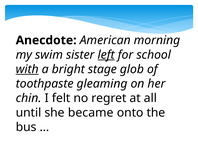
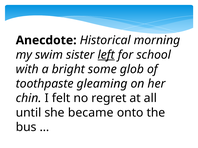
American: American -> Historical
with underline: present -> none
stage: stage -> some
